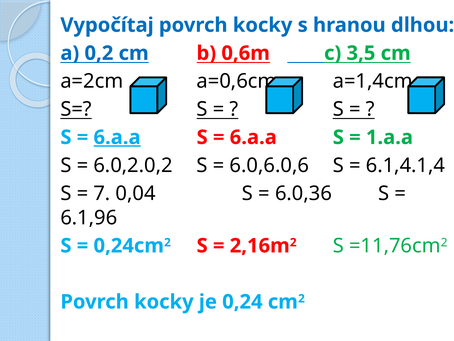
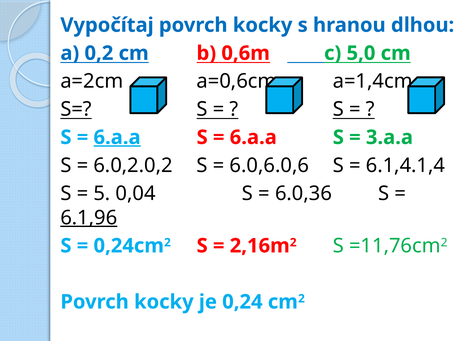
3,5: 3,5 -> 5,0
1.a.a: 1.a.a -> 3.a.a
7: 7 -> 5
6.1,96 underline: none -> present
